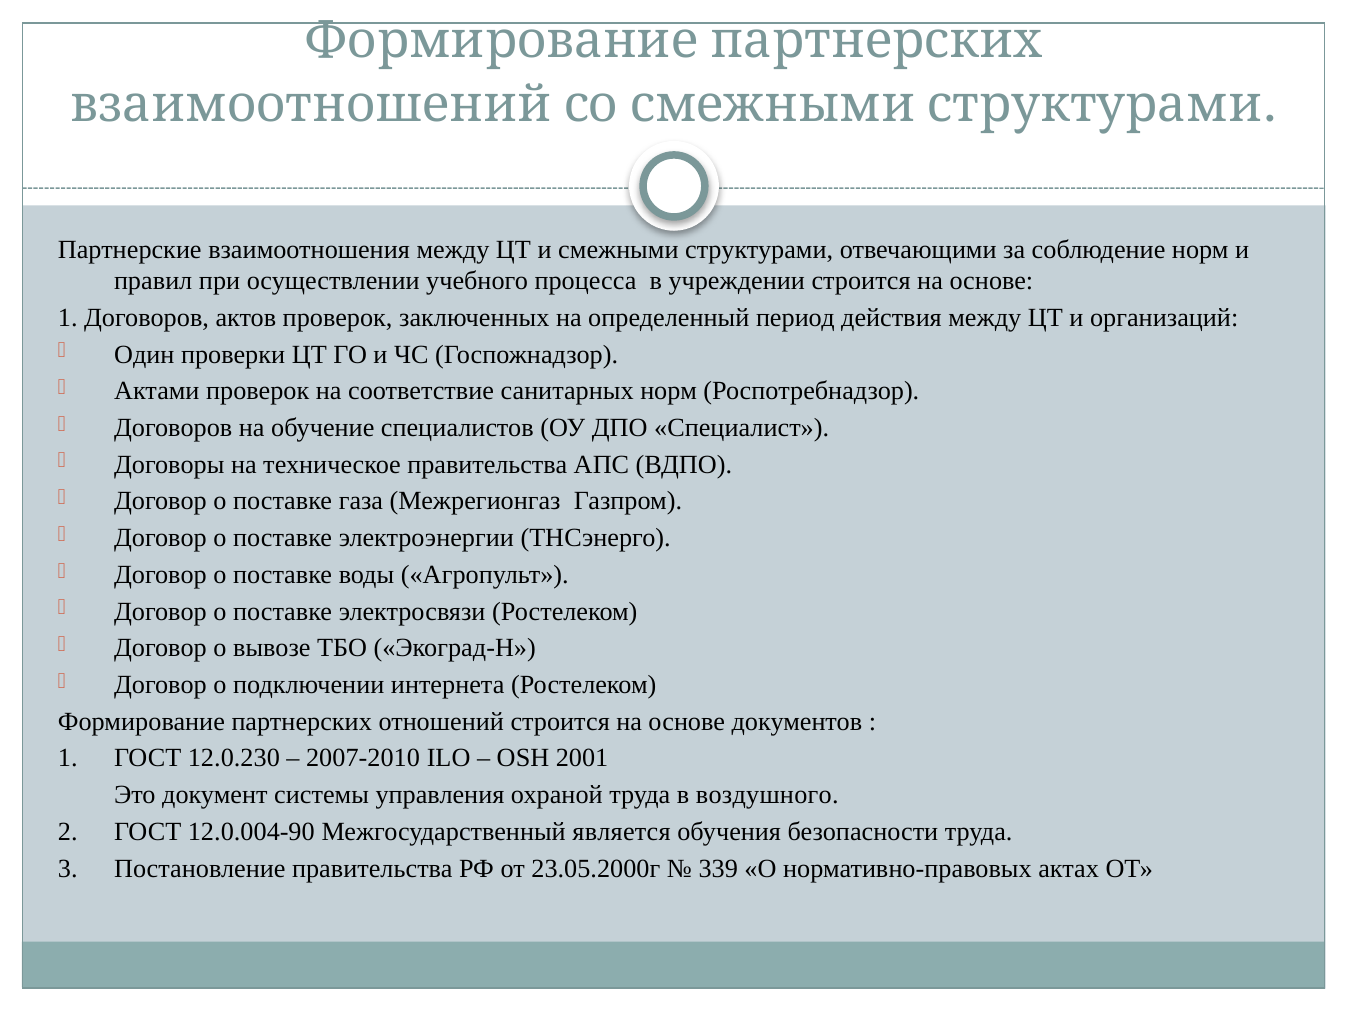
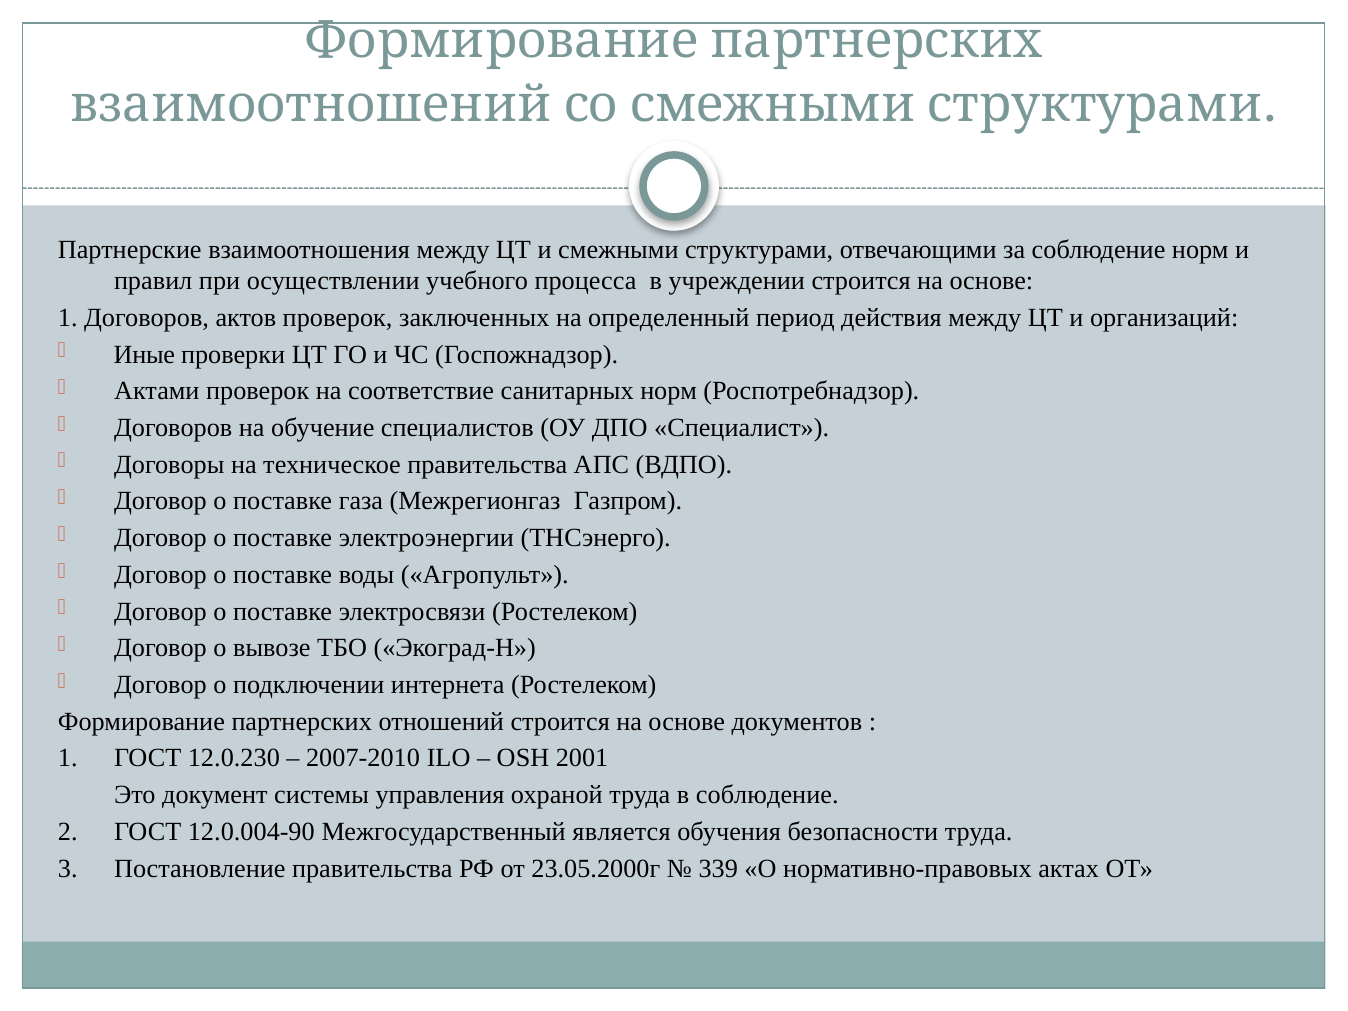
Один: Один -> Иные
в воздушного: воздушного -> соблюдение
